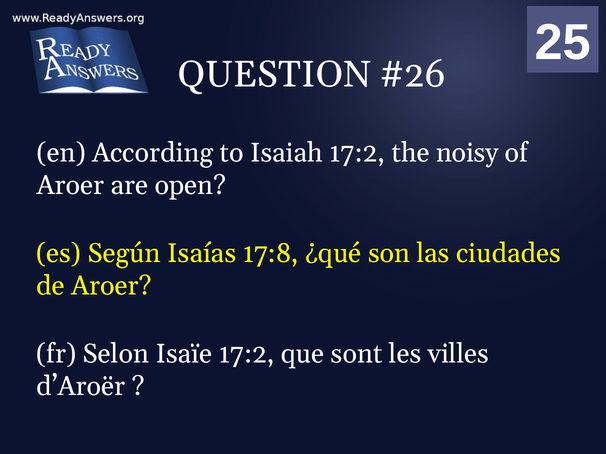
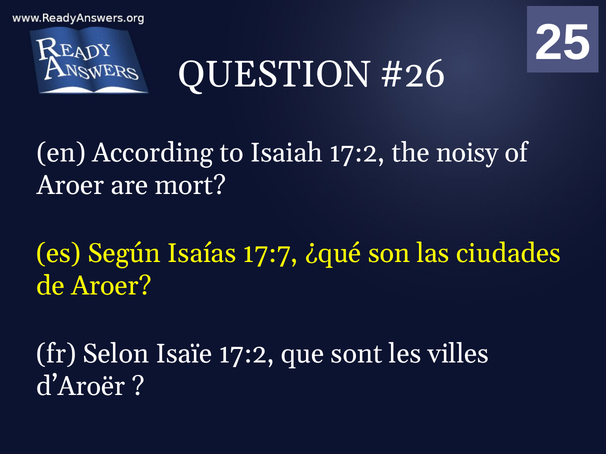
open: open -> mort
17:8: 17:8 -> 17:7
